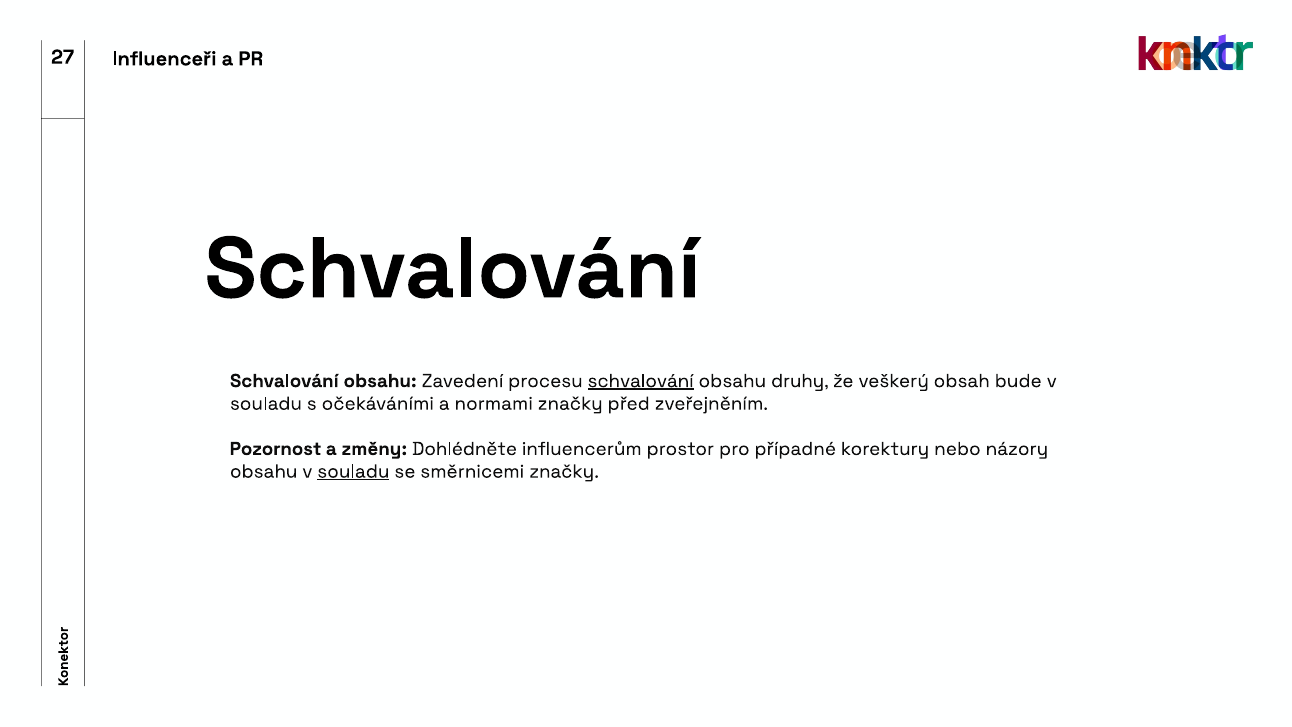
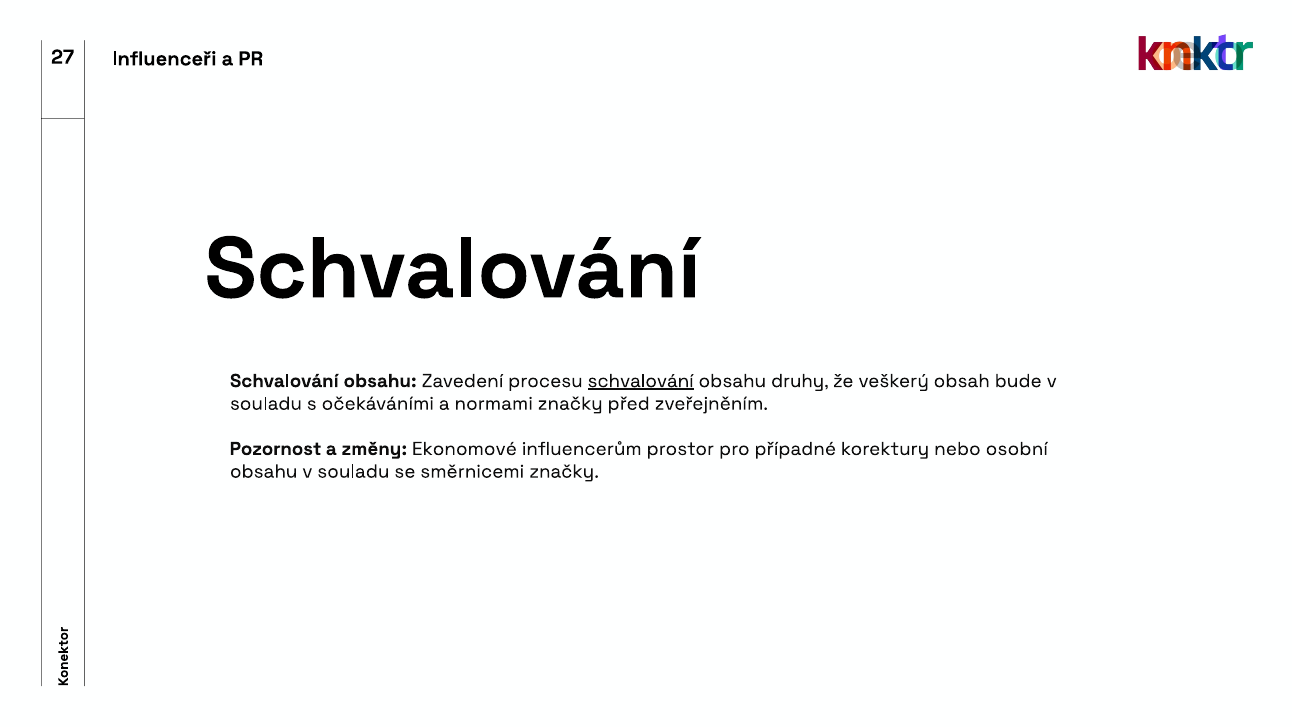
Dohlédněte: Dohlédněte -> Ekonomové
názory: názory -> osobní
souladu at (353, 471) underline: present -> none
